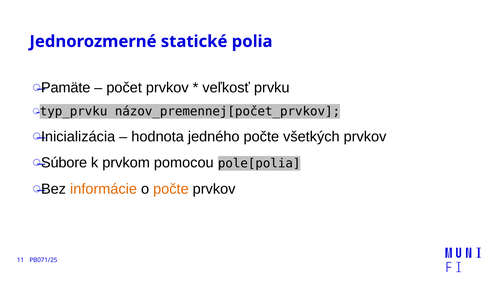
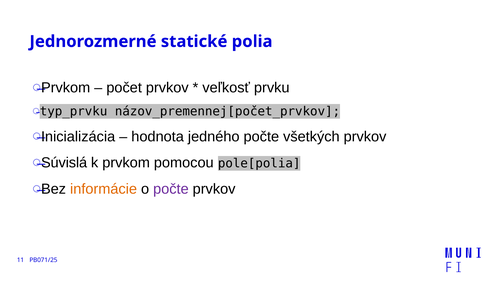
Pamäte at (66, 88): Pamäte -> Prvkom
Súbore: Súbore -> Súvislá
počte at (171, 189) colour: orange -> purple
